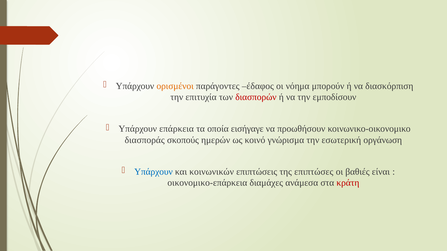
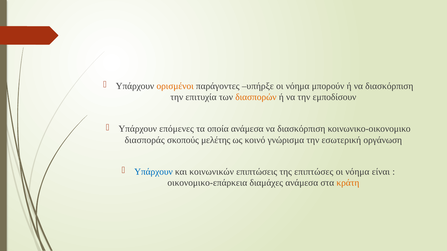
έδαφος: έδαφος -> υπήρξε
διασπορών colour: red -> orange
επάρκεια: επάρκεια -> επόμενες
οποία εισήγαγε: εισήγαγε -> ανάμεσα
προωθήσουν at (301, 129): προωθήσουν -> διασκόρπιση
ημερών: ημερών -> μελέτης
βαθιές at (357, 172): βαθιές -> νόημα
κράτη colour: red -> orange
